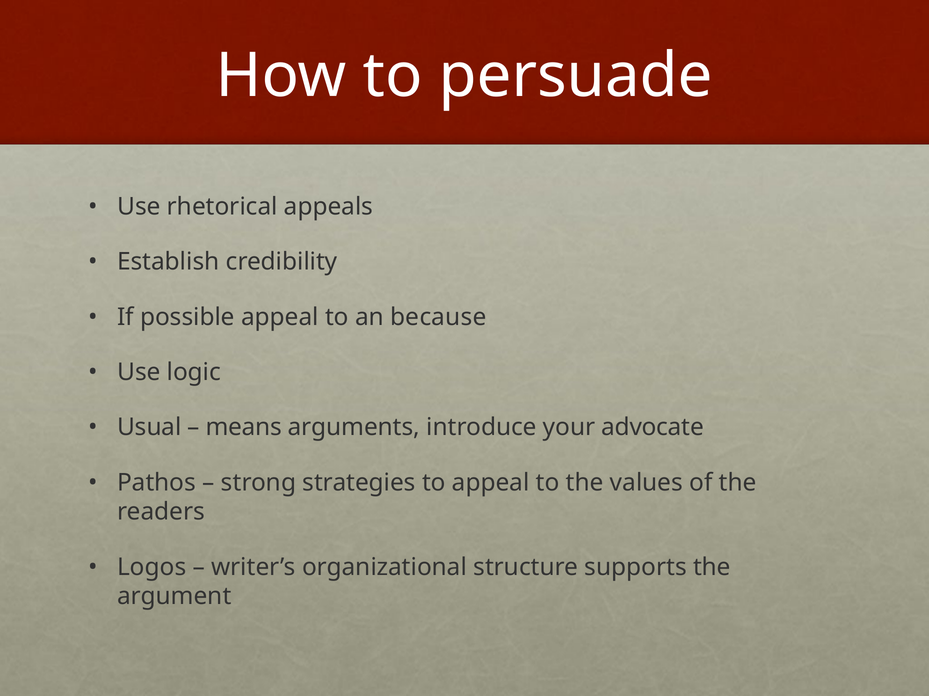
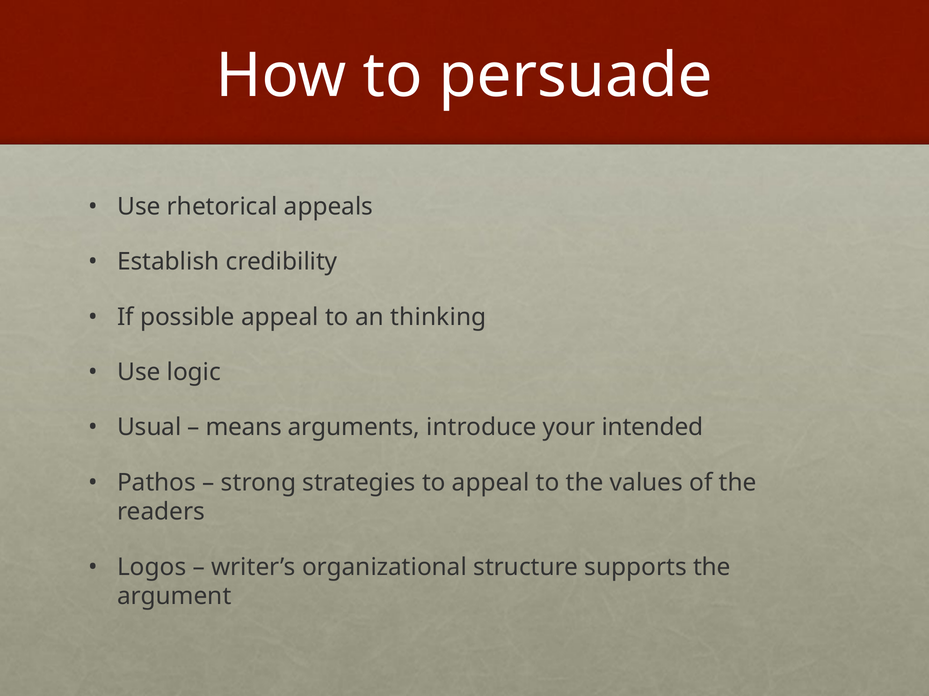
because: because -> thinking
advocate: advocate -> intended
